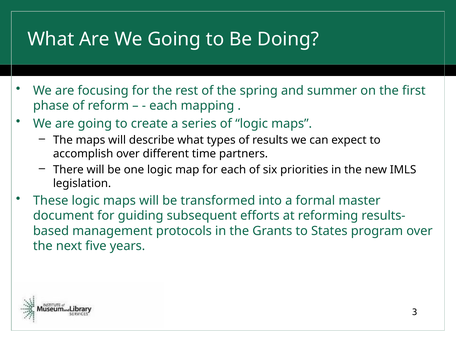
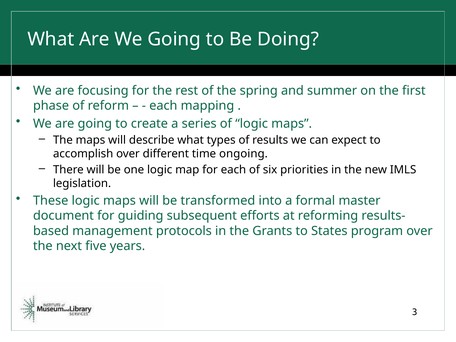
partners: partners -> ongoing
